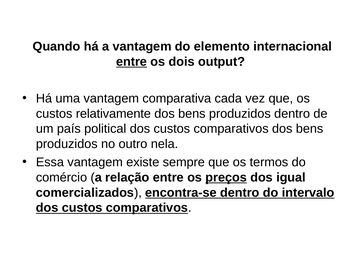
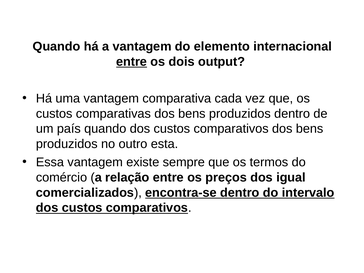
relativamente: relativamente -> comparativas
país political: political -> quando
nela: nela -> esta
preços underline: present -> none
